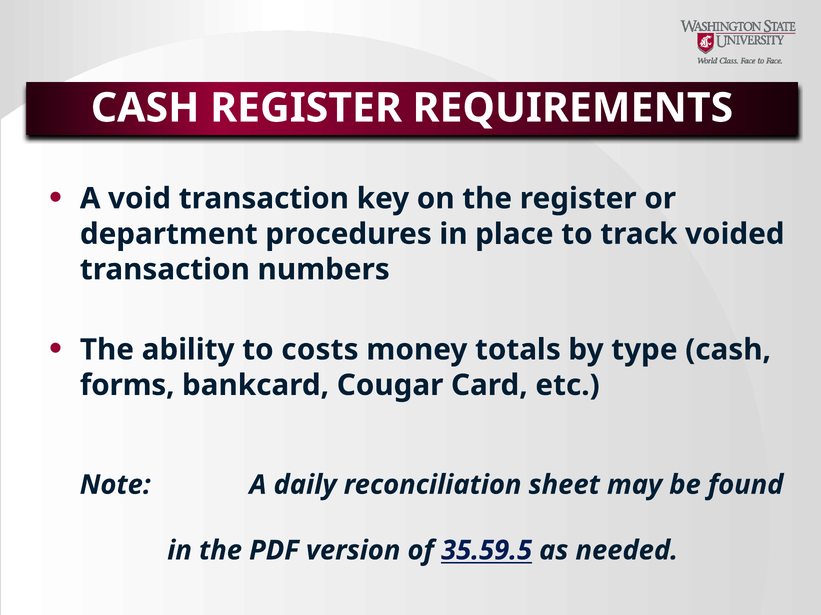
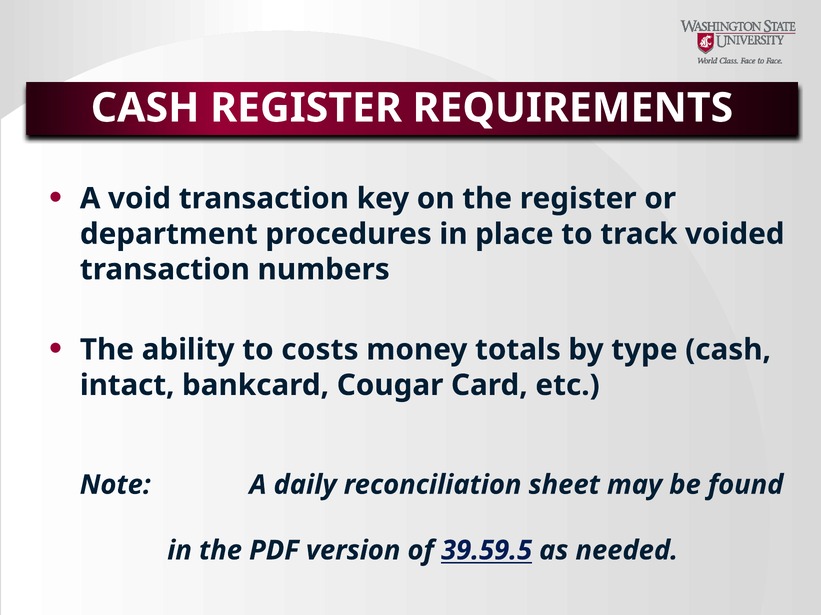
forms: forms -> intact
35.59.5: 35.59.5 -> 39.59.5
